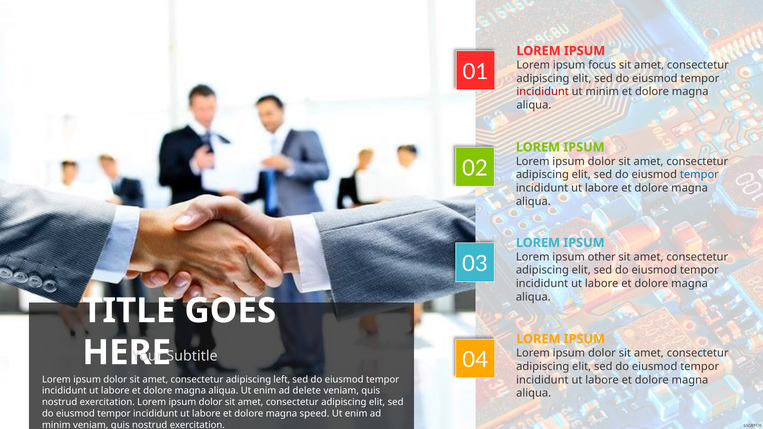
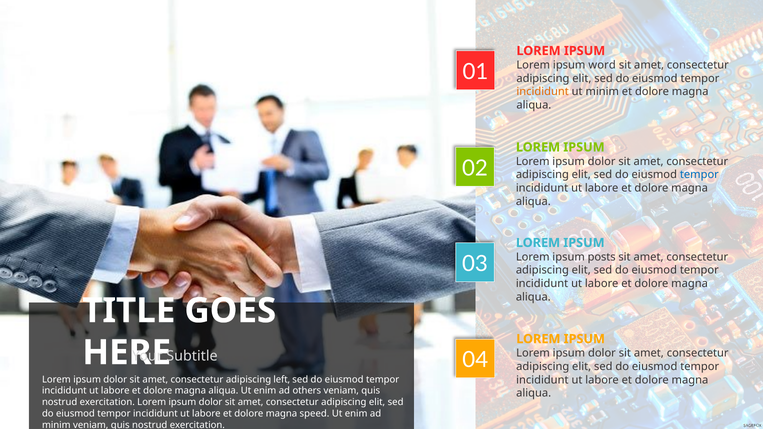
focus: focus -> word
incididunt at (543, 92) colour: red -> orange
other: other -> posts
delete: delete -> others
